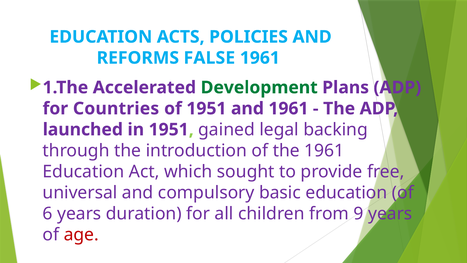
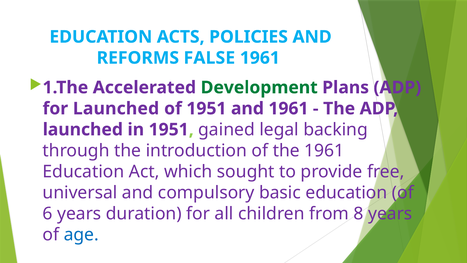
for Countries: Countries -> Launched
9: 9 -> 8
age colour: red -> blue
